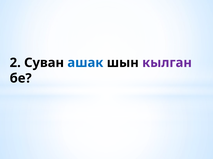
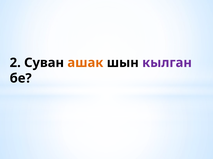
ашак colour: blue -> orange
